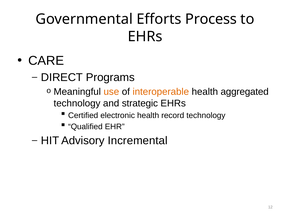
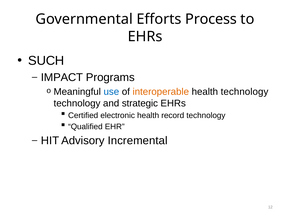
CARE: CARE -> SUCH
DIRECT: DIRECT -> IMPACT
use colour: orange -> blue
health aggregated: aggregated -> technology
